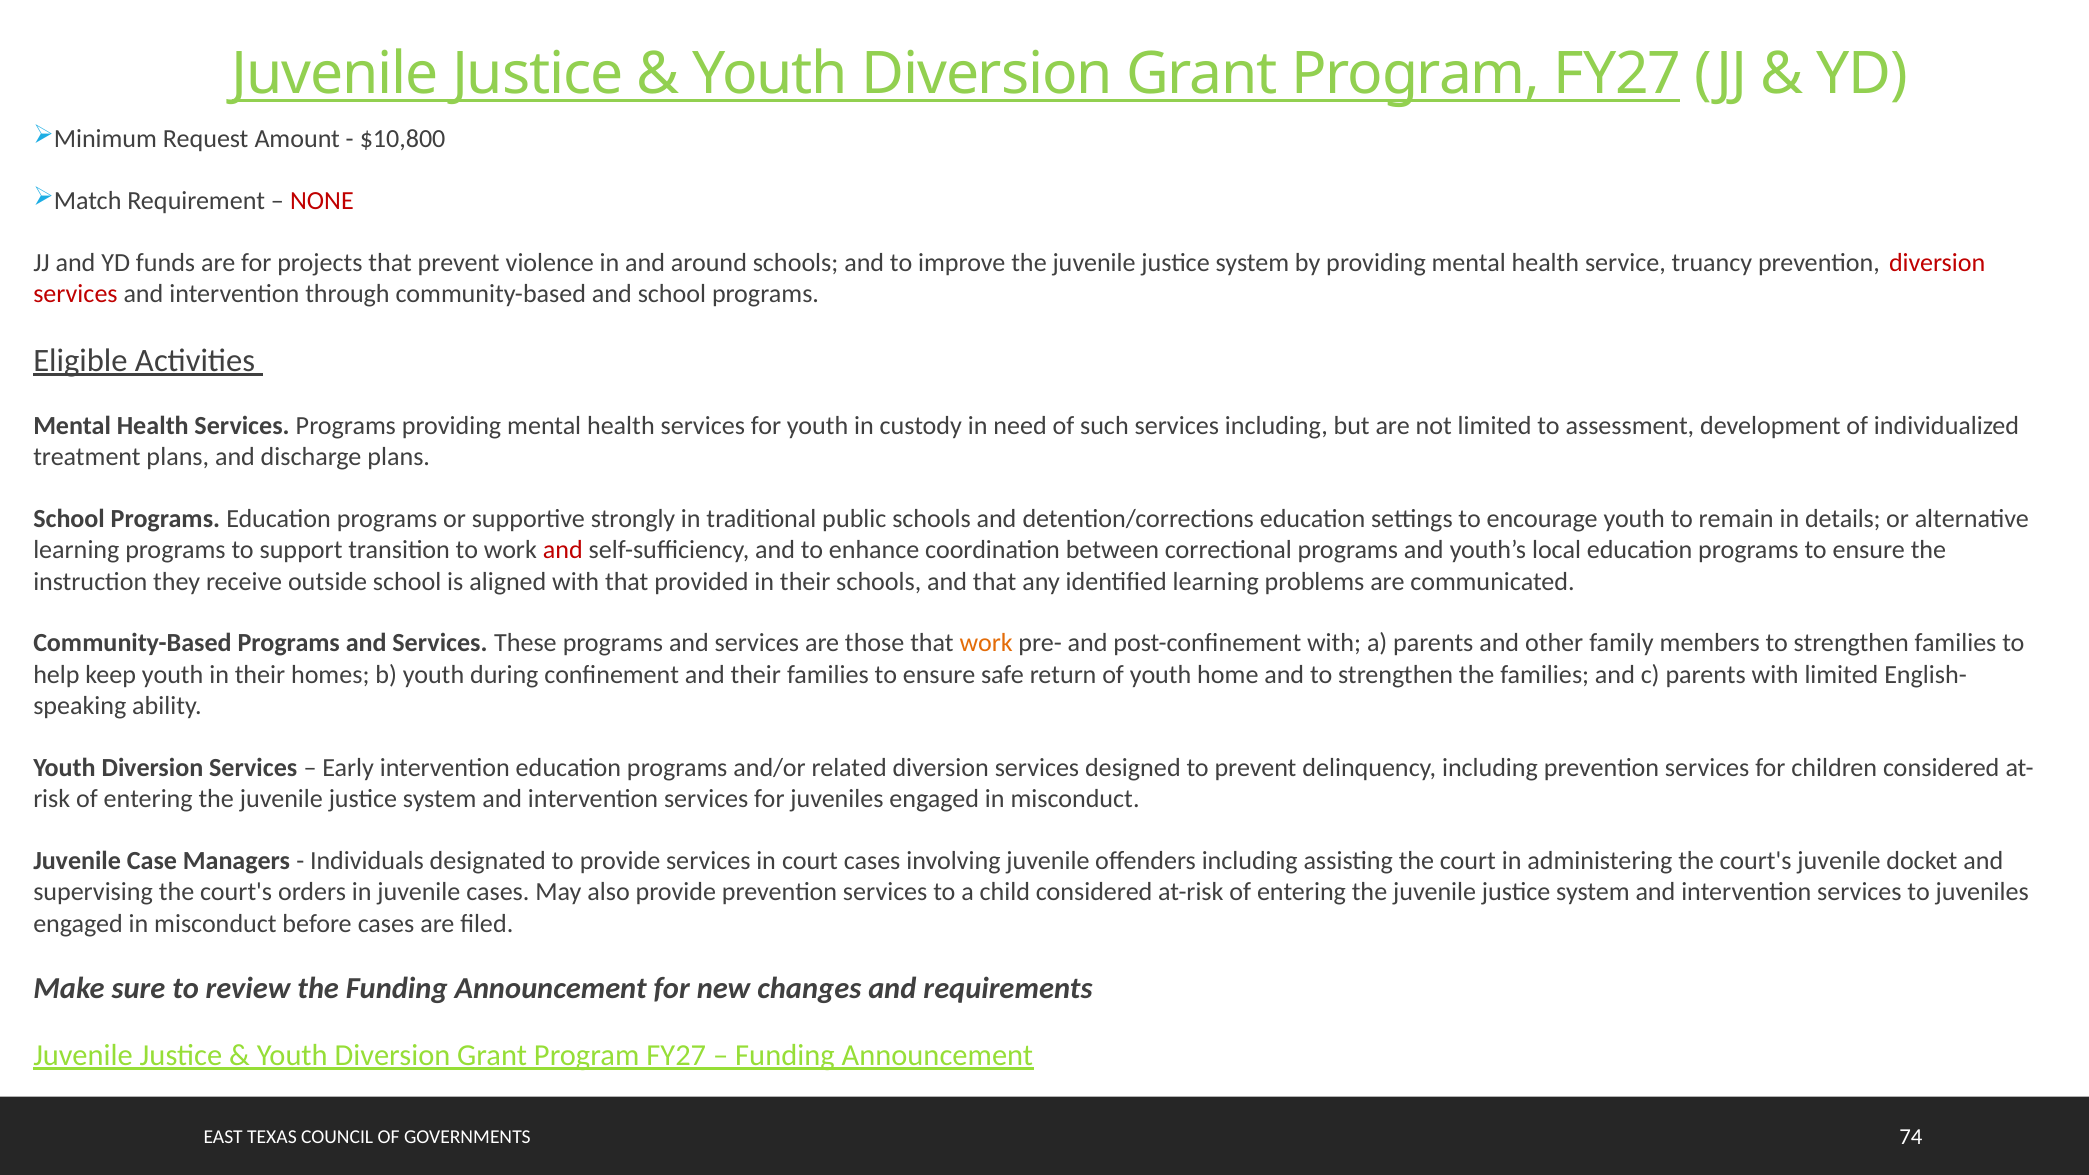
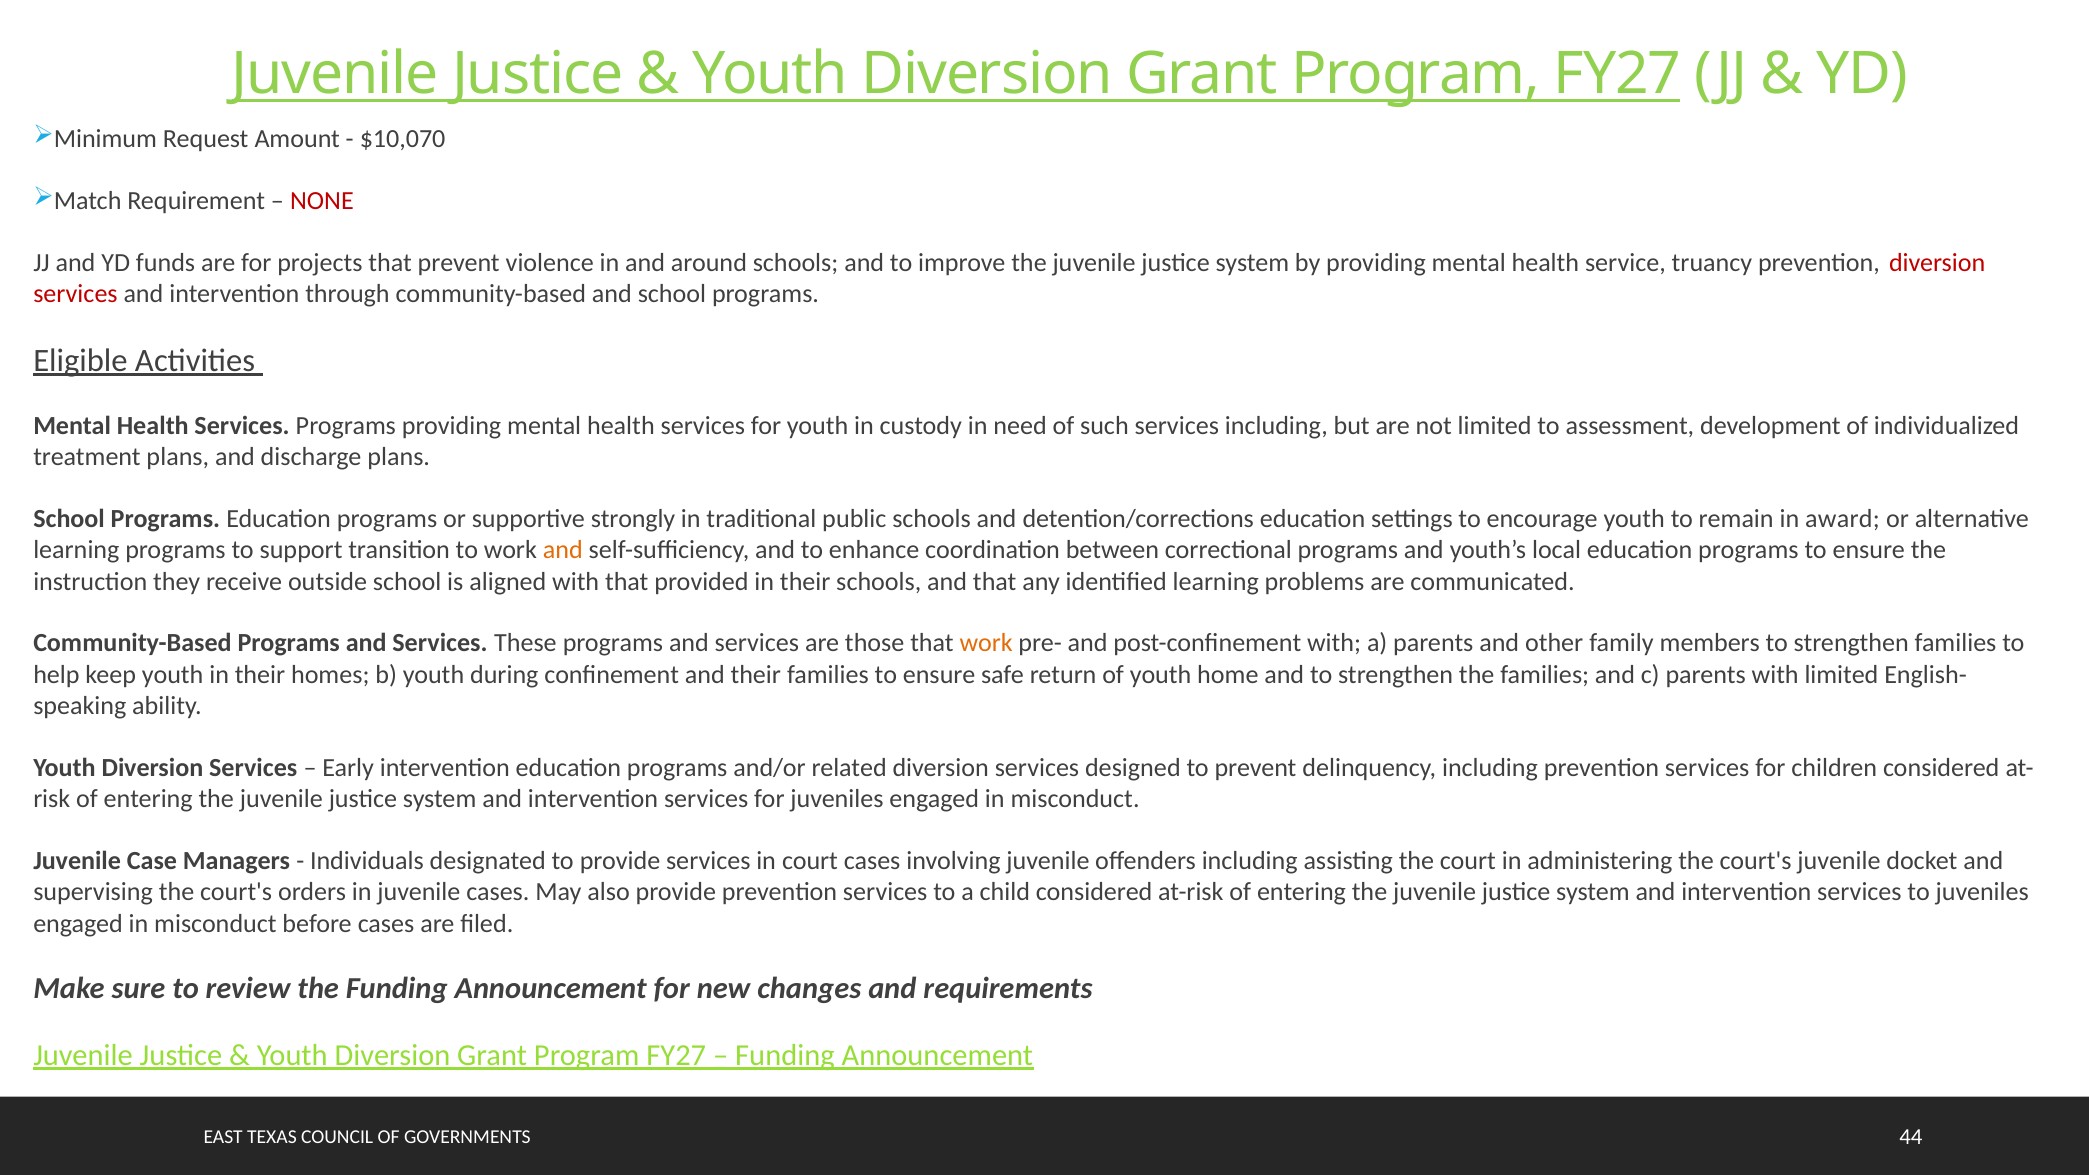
$10,800: $10,800 -> $10,070
details: details -> award
and at (563, 550) colour: red -> orange
74: 74 -> 44
